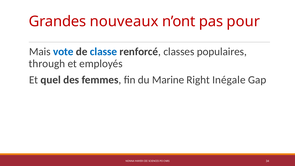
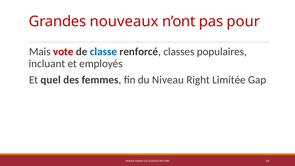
vote colour: blue -> red
through: through -> incluant
Marine: Marine -> Niveau
Inégale: Inégale -> Limitée
